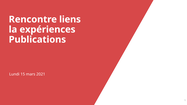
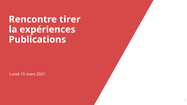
liens: liens -> tirer
